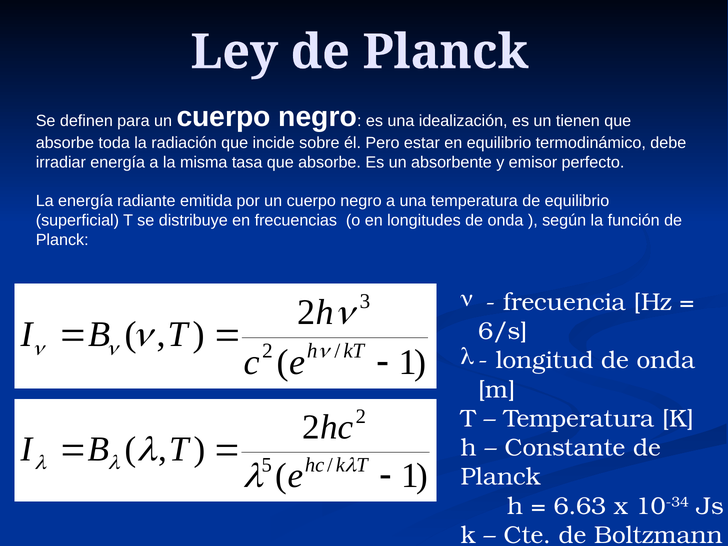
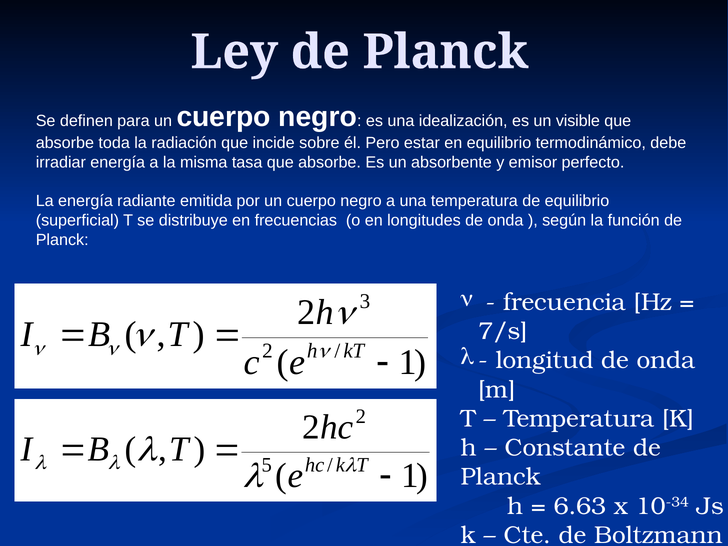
tienen: tienen -> visible
6/s: 6/s -> 7/s
